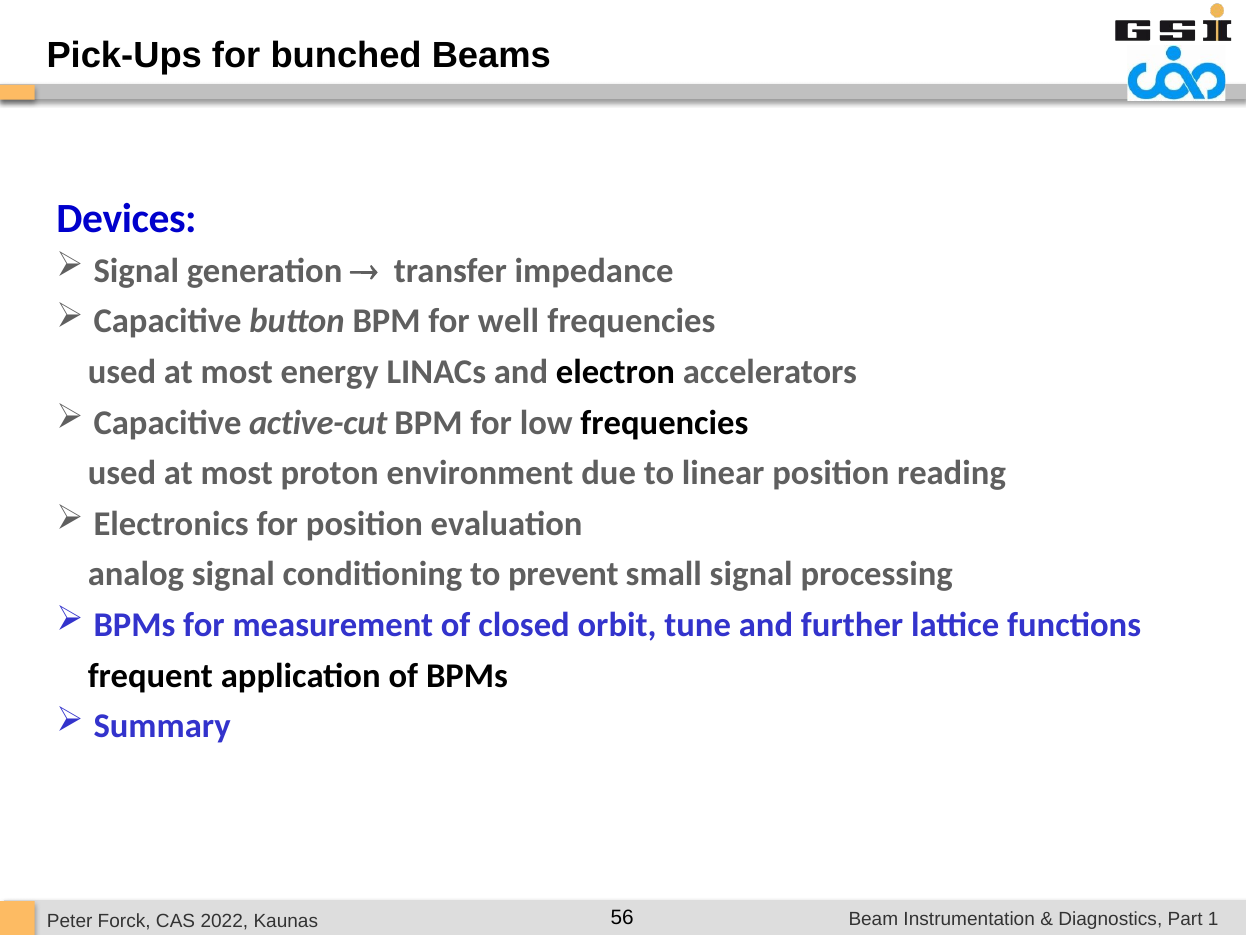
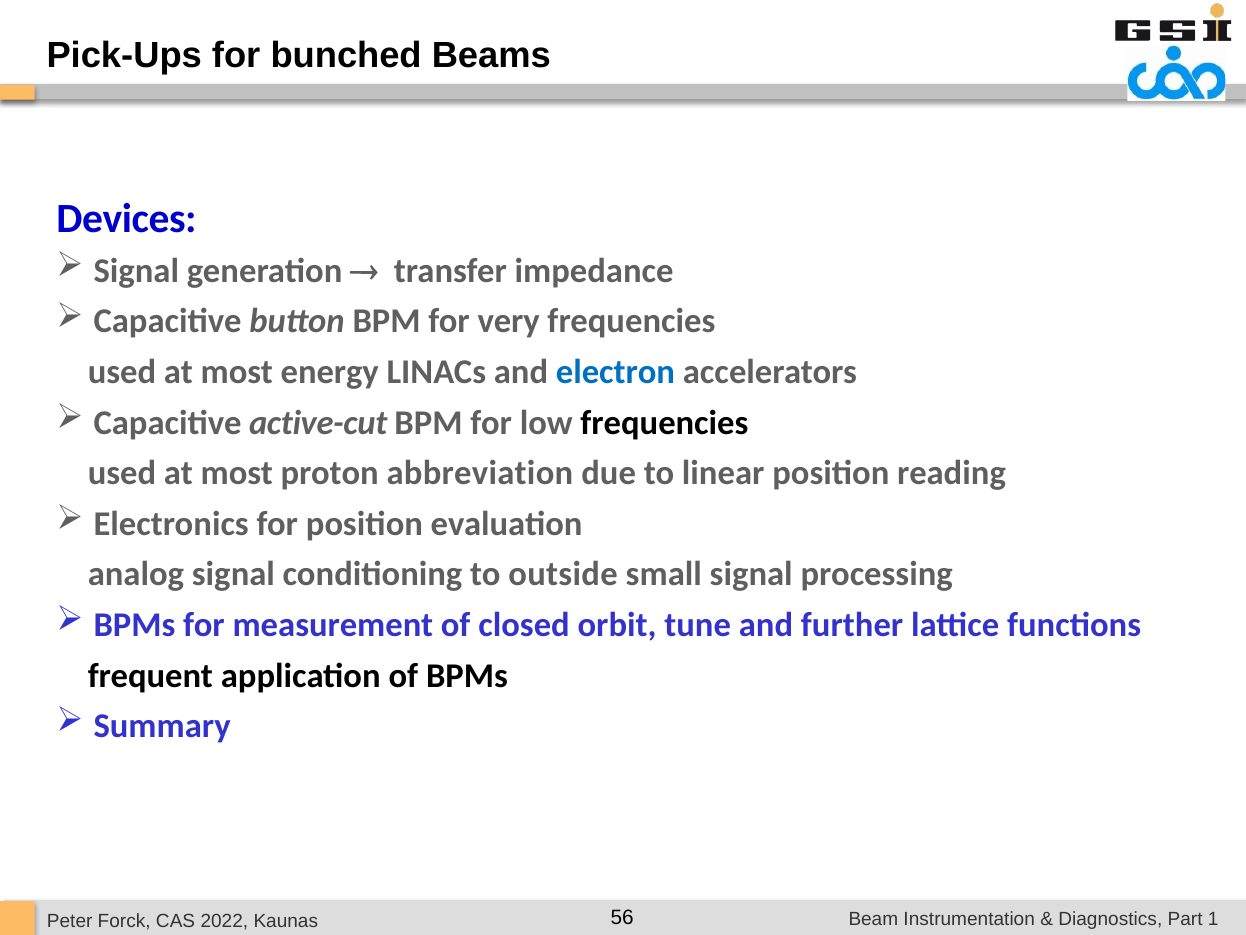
well: well -> very
electron colour: black -> blue
environment: environment -> abbreviation
prevent: prevent -> outside
